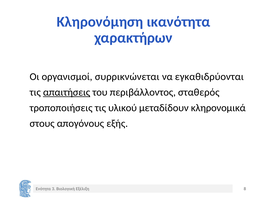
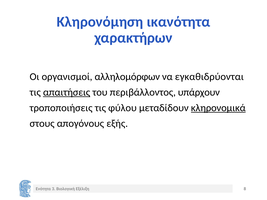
συρρικνώνεται: συρρικνώνεται -> αλληλομόρφων
σταθερός: σταθερός -> υπάρχουν
υλικού: υλικού -> φύλου
κληρονομικά underline: none -> present
